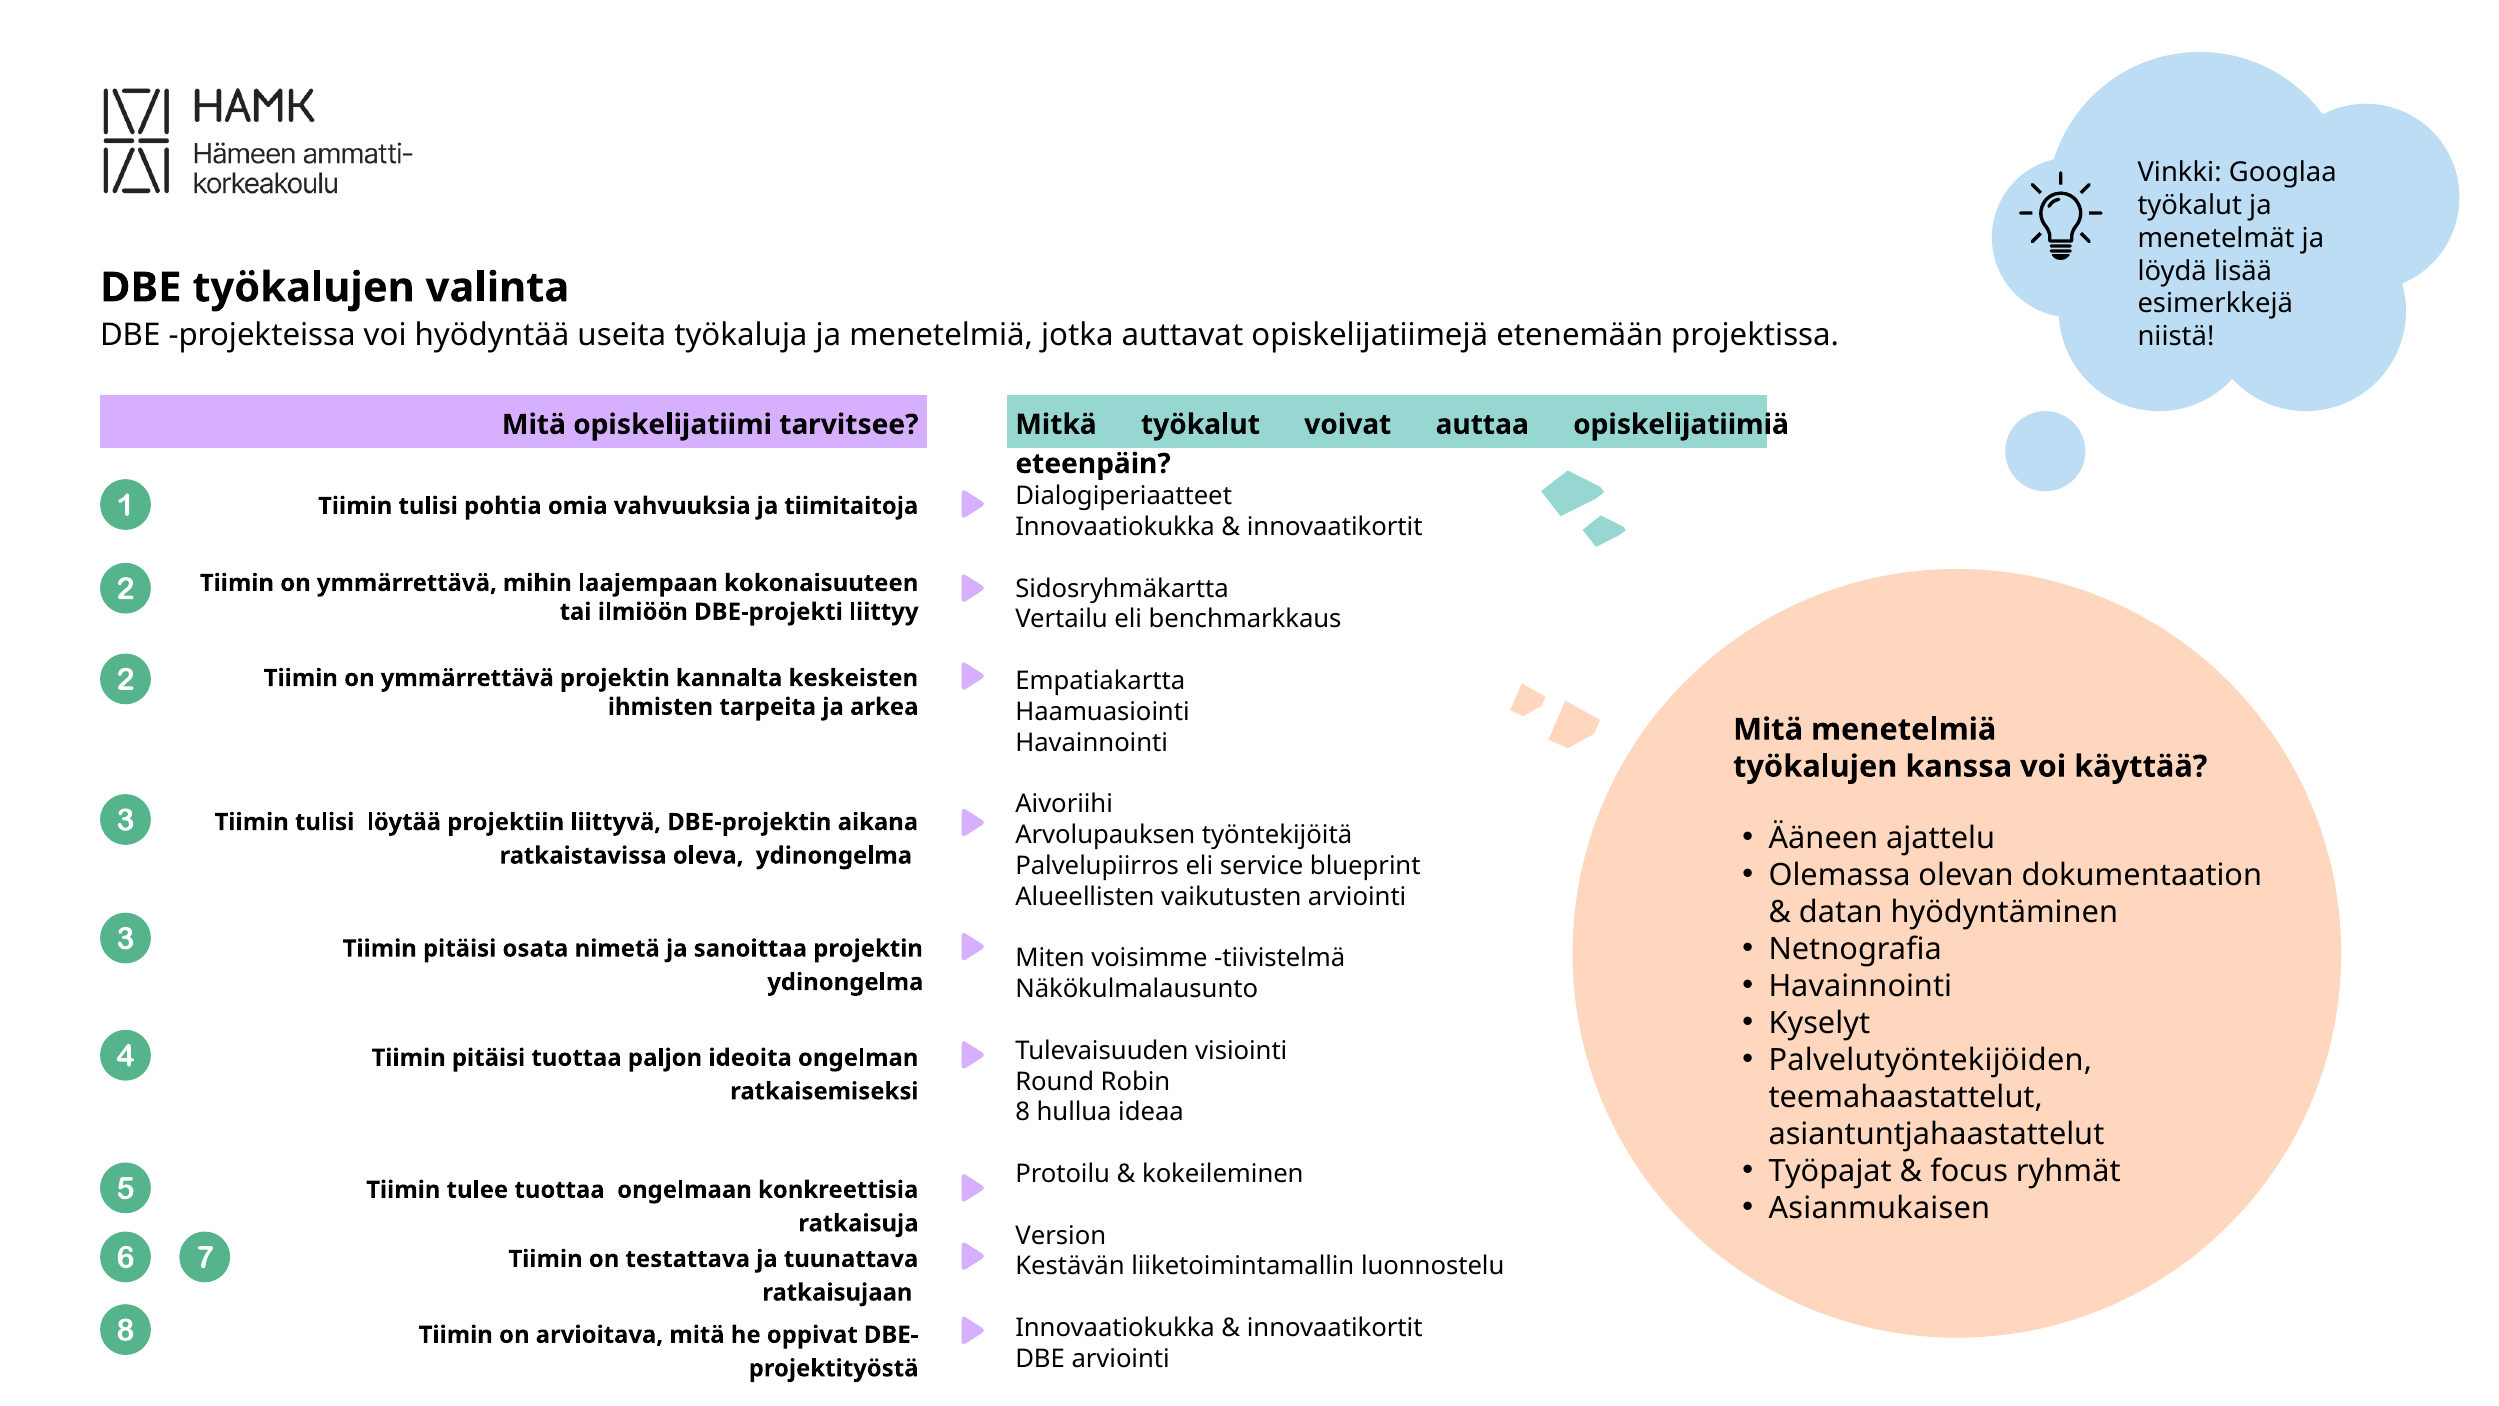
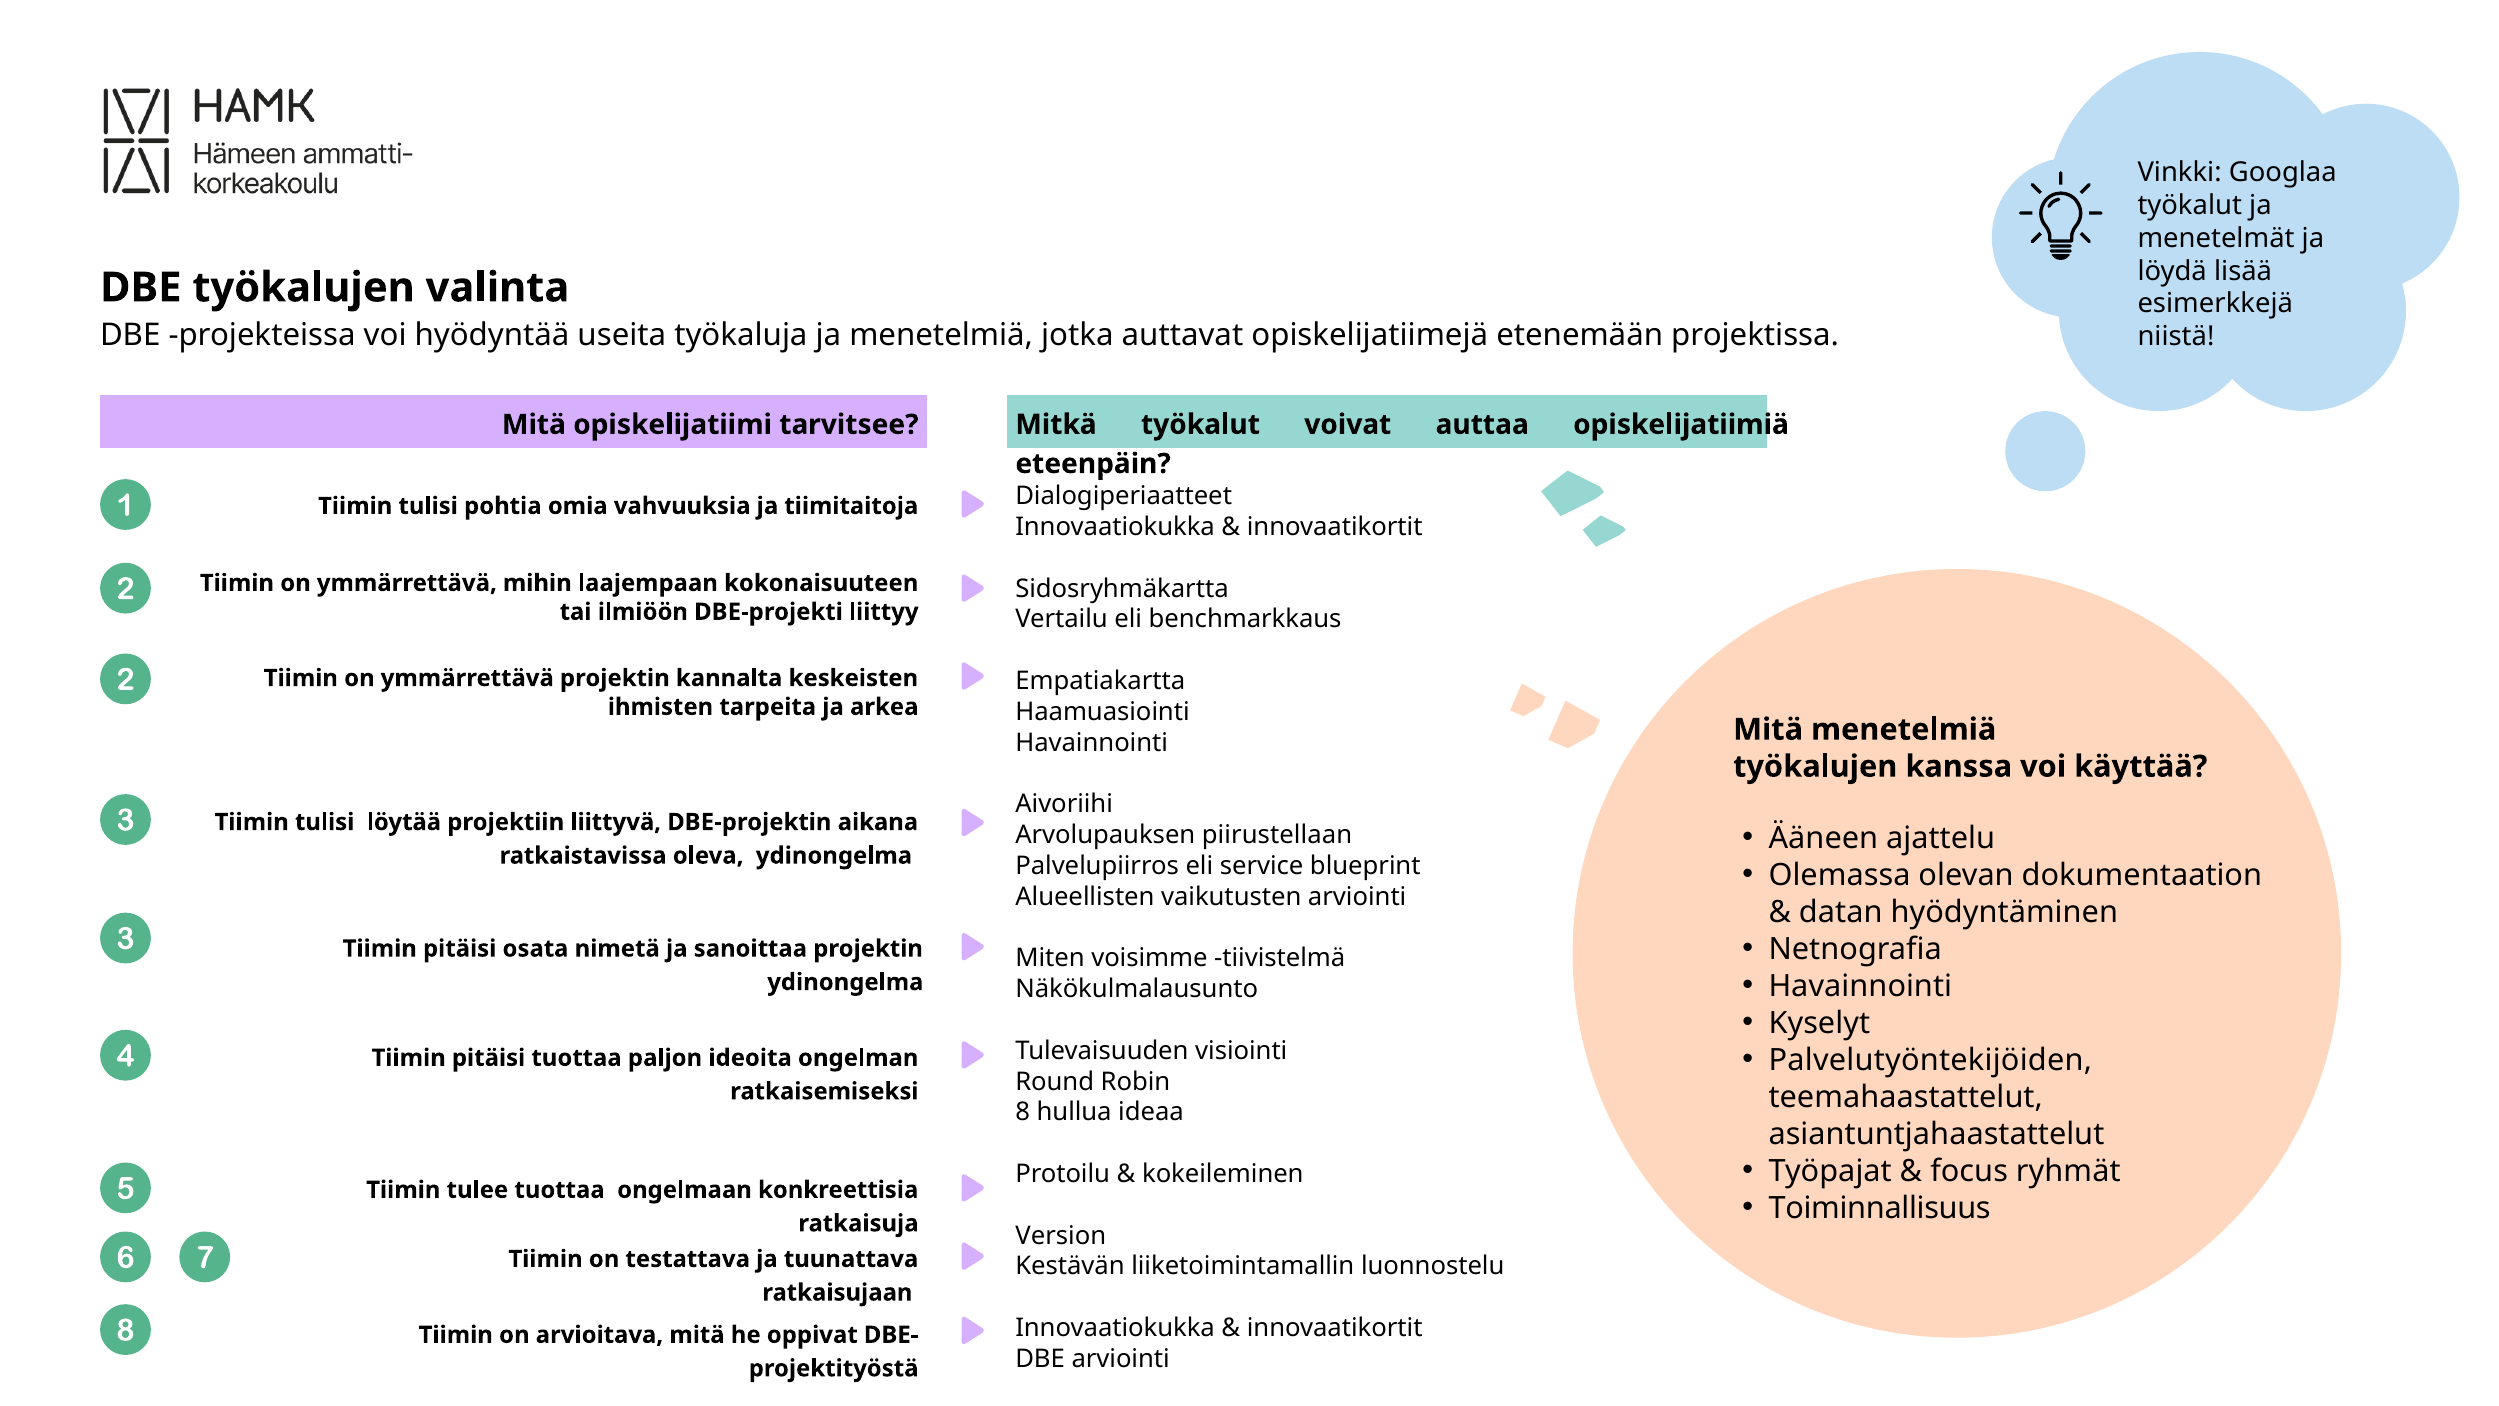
työntekijöitä: työntekijöitä -> piirustellaan
Asianmukaisen: Asianmukaisen -> Toiminnallisuus
